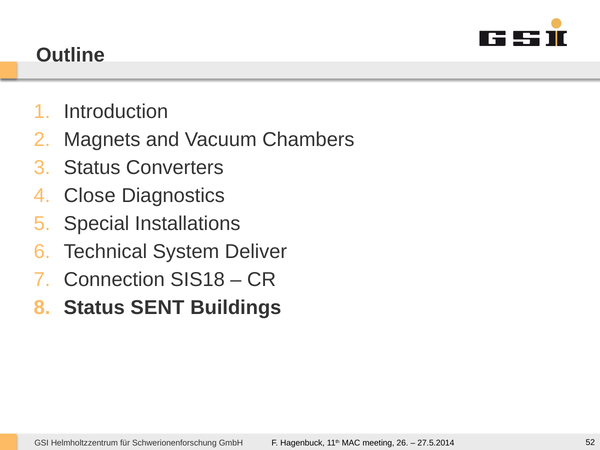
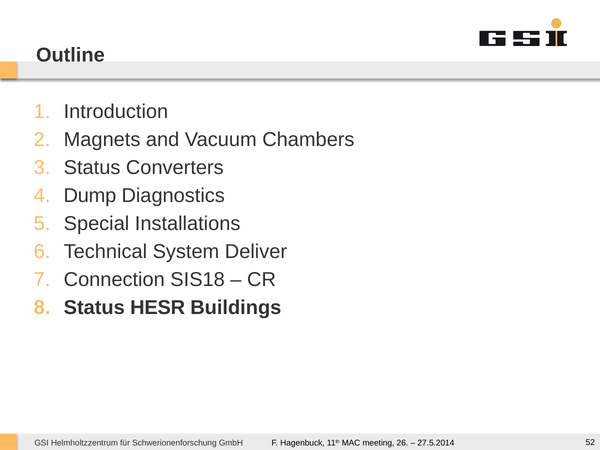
Close: Close -> Dump
SENT: SENT -> HESR
